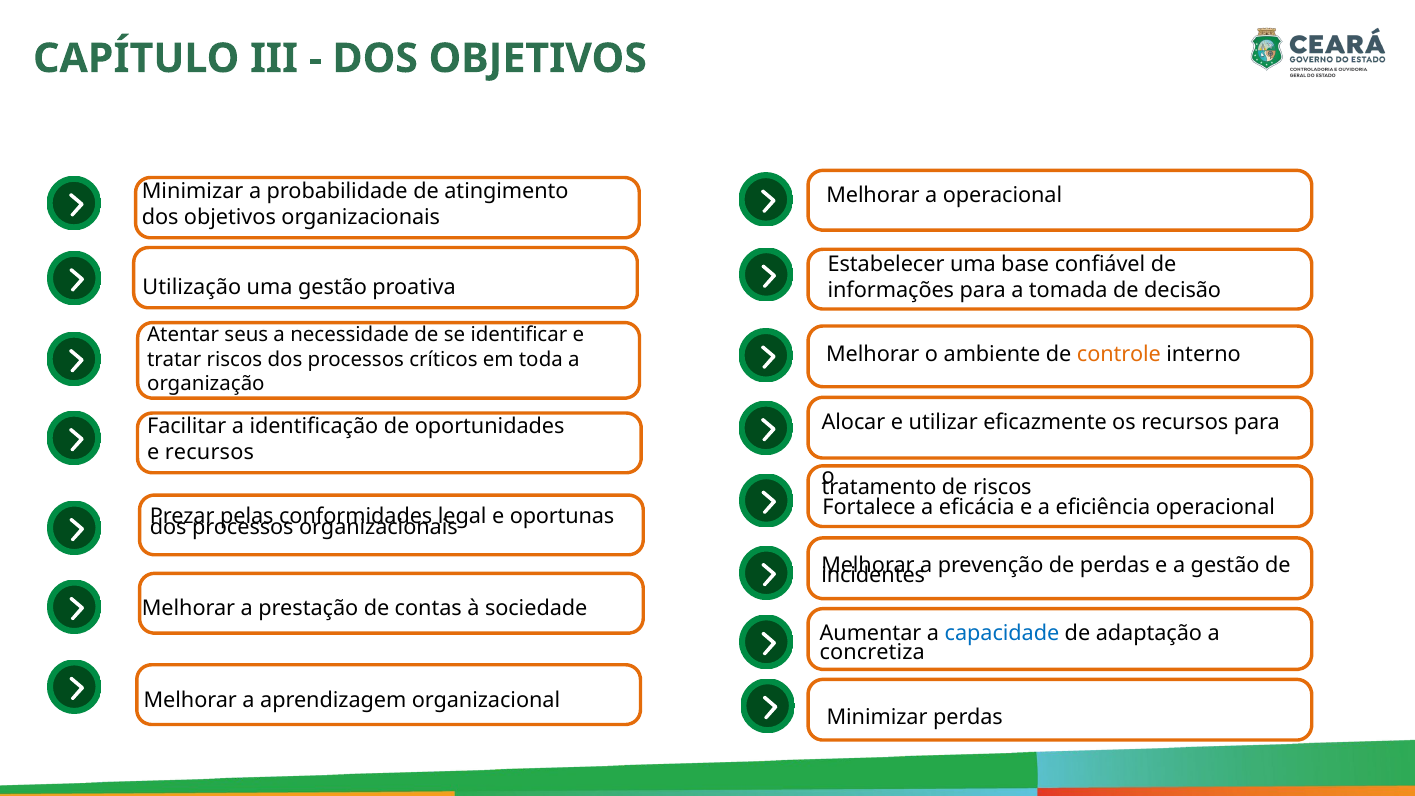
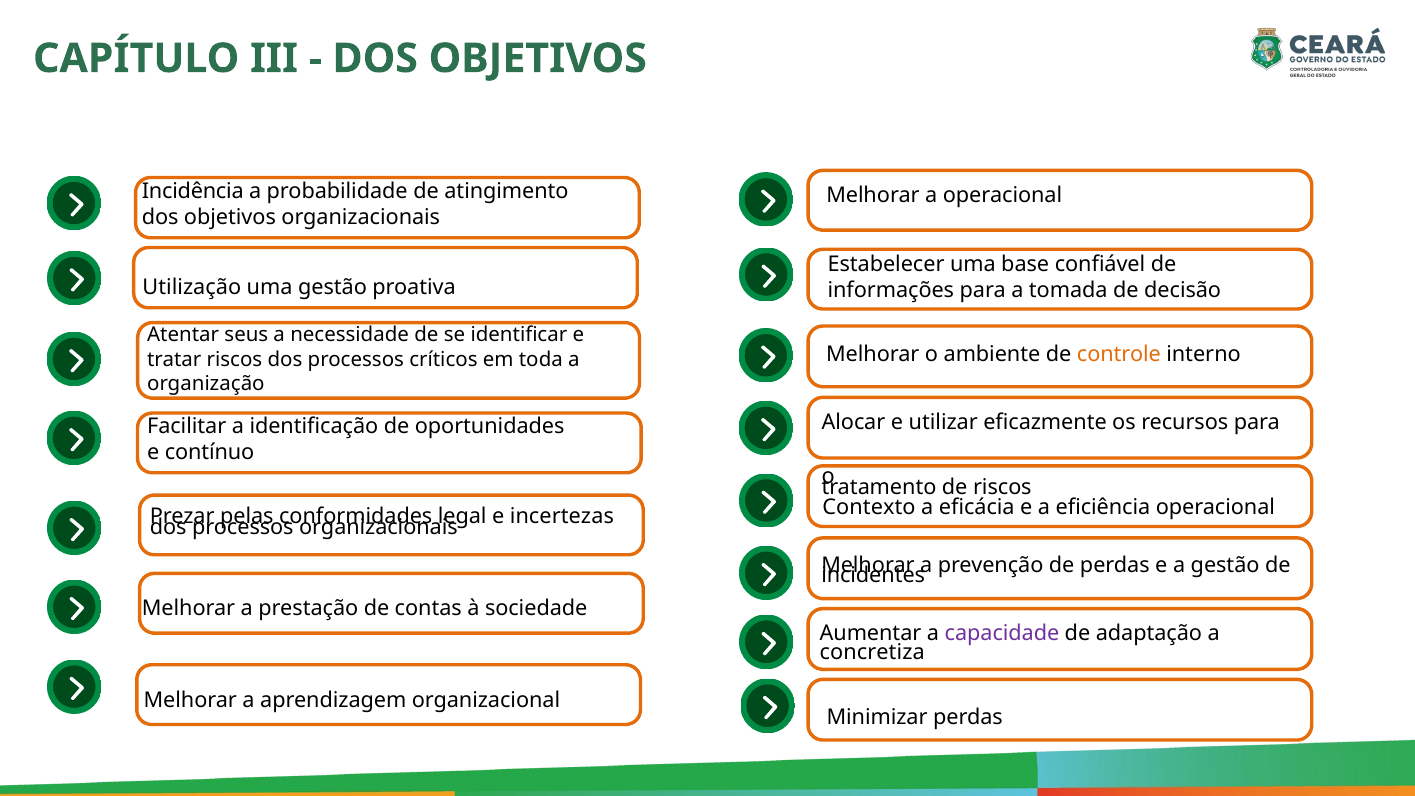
Minimizar at (193, 191): Minimizar -> Incidência
e recursos: recursos -> contínuo
Fortalece: Fortalece -> Contexto
oportunas: oportunas -> incertezas
capacidade colour: blue -> purple
